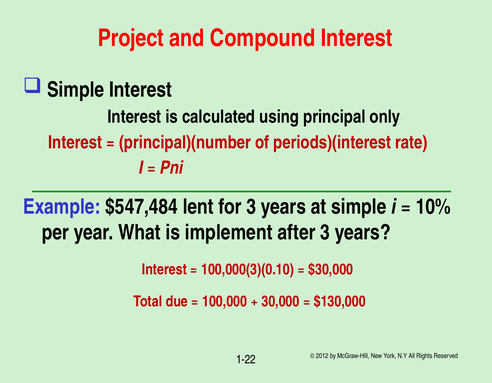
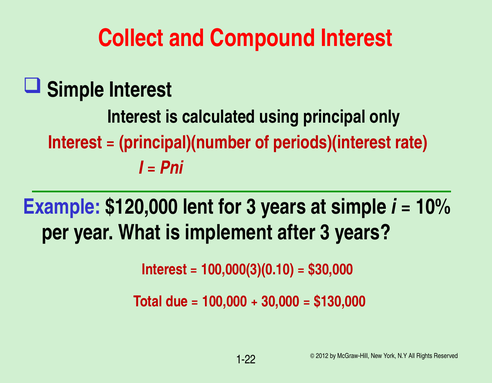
Project: Project -> Collect
$547,484: $547,484 -> $120,000
